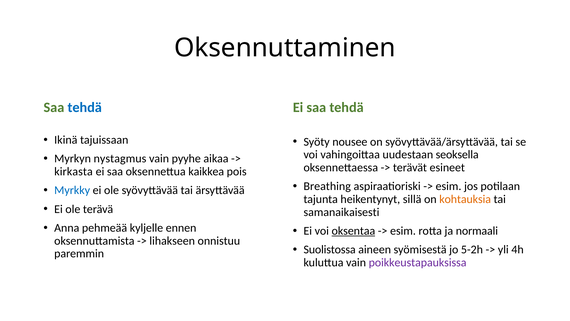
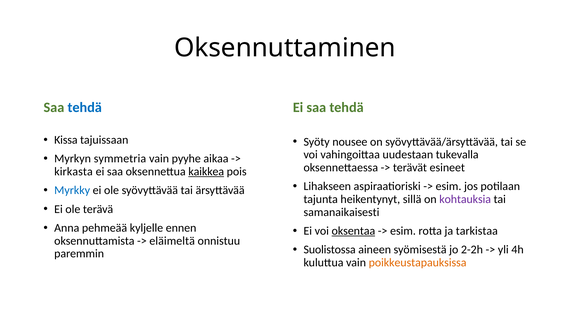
Ikinä: Ikinä -> Kissa
seoksella: seoksella -> tukevalla
nystagmus: nystagmus -> symmetria
kaikkea underline: none -> present
Breathing: Breathing -> Lihakseen
kohtauksia colour: orange -> purple
normaali: normaali -> tarkistaa
lihakseen: lihakseen -> eläimeltä
5-2h: 5-2h -> 2-2h
poikkeustapauksissa colour: purple -> orange
